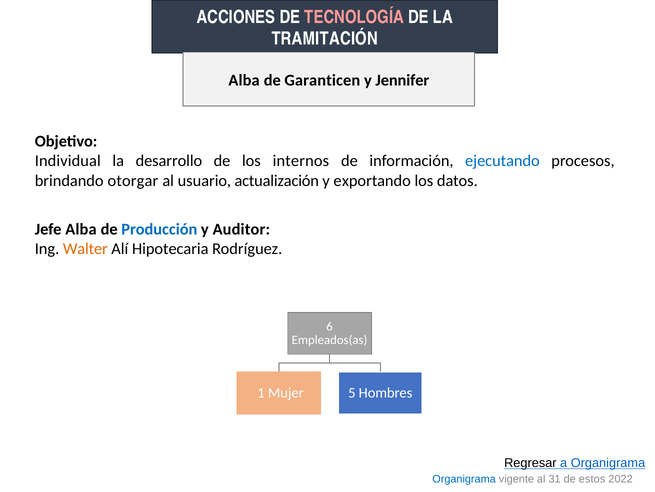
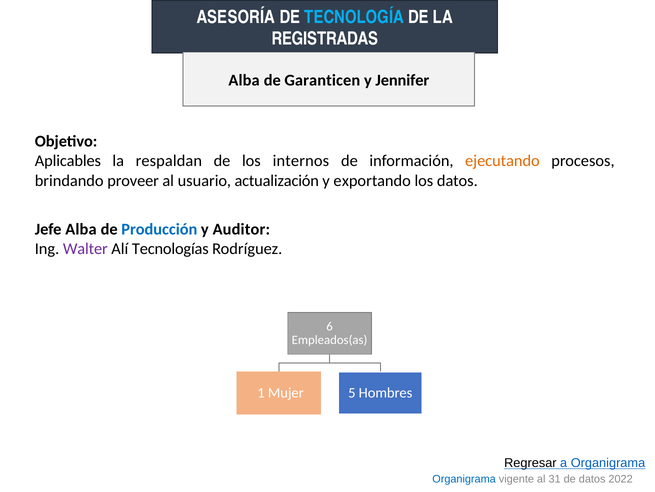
ACCIONES: ACCIONES -> ASESORÍA
TECNOLOGÍA colour: pink -> light blue
TRAMITACIÓN: TRAMITACIÓN -> REGISTRADAS
Individual: Individual -> Aplicables
desarrollo: desarrollo -> respaldan
ejecutando colour: blue -> orange
otorgar: otorgar -> proveer
Walter colour: orange -> purple
Hipotecaria: Hipotecaria -> Tecnologías
de estos: estos -> datos
